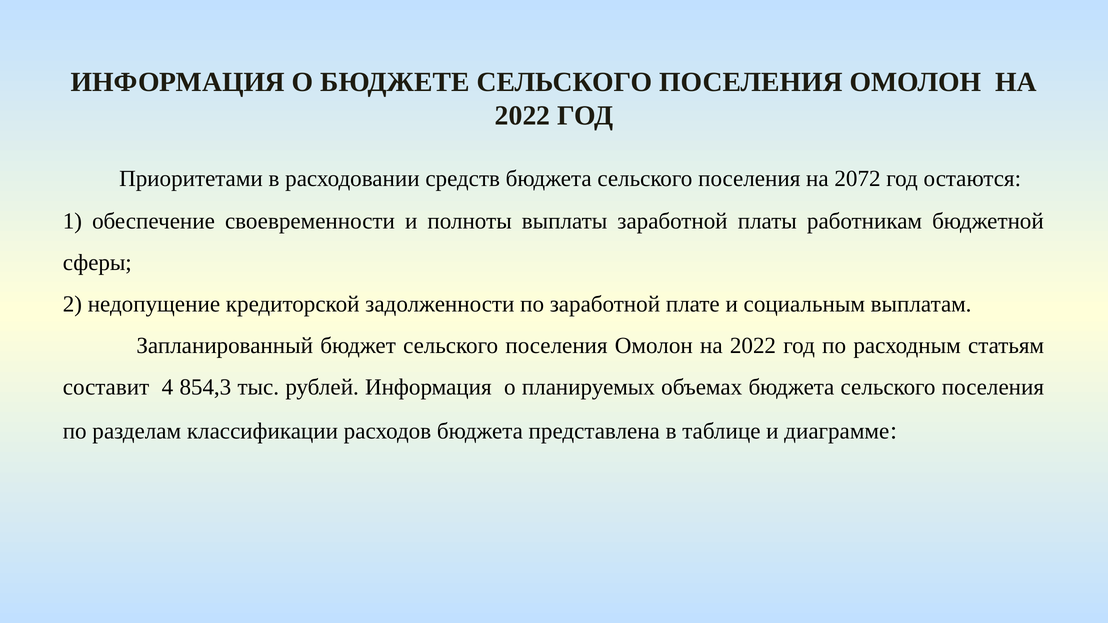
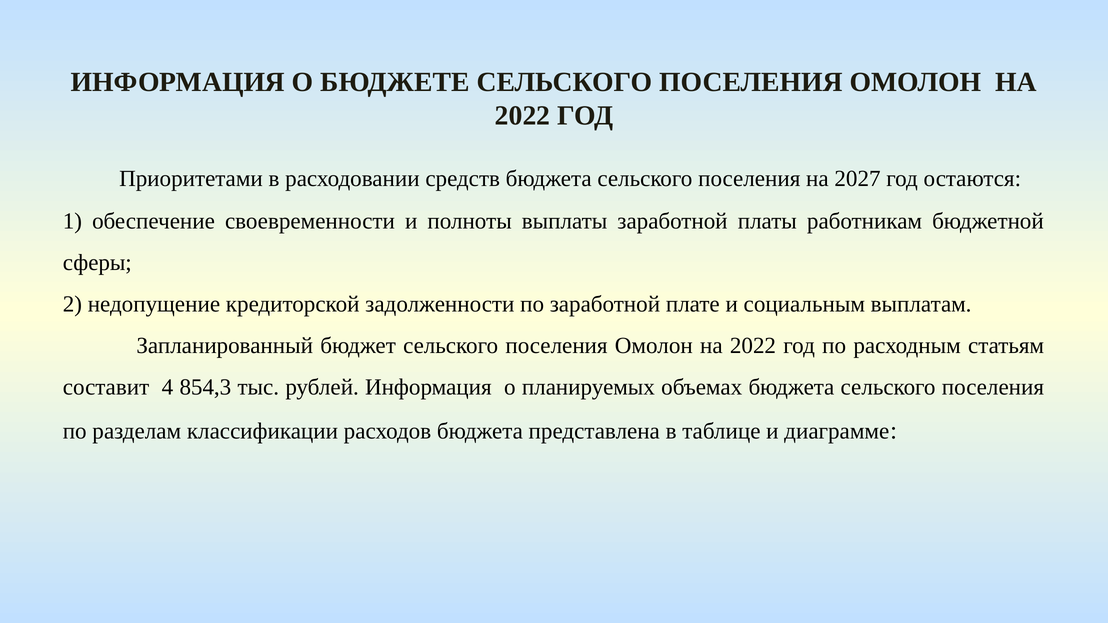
2072: 2072 -> 2027
